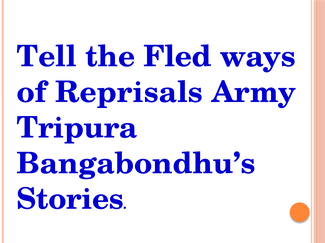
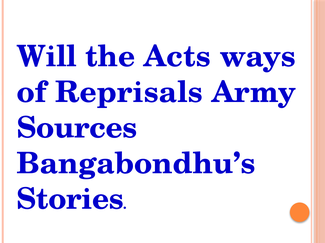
Tell: Tell -> Will
Fled: Fled -> Acts
Tripura: Tripura -> Sources
